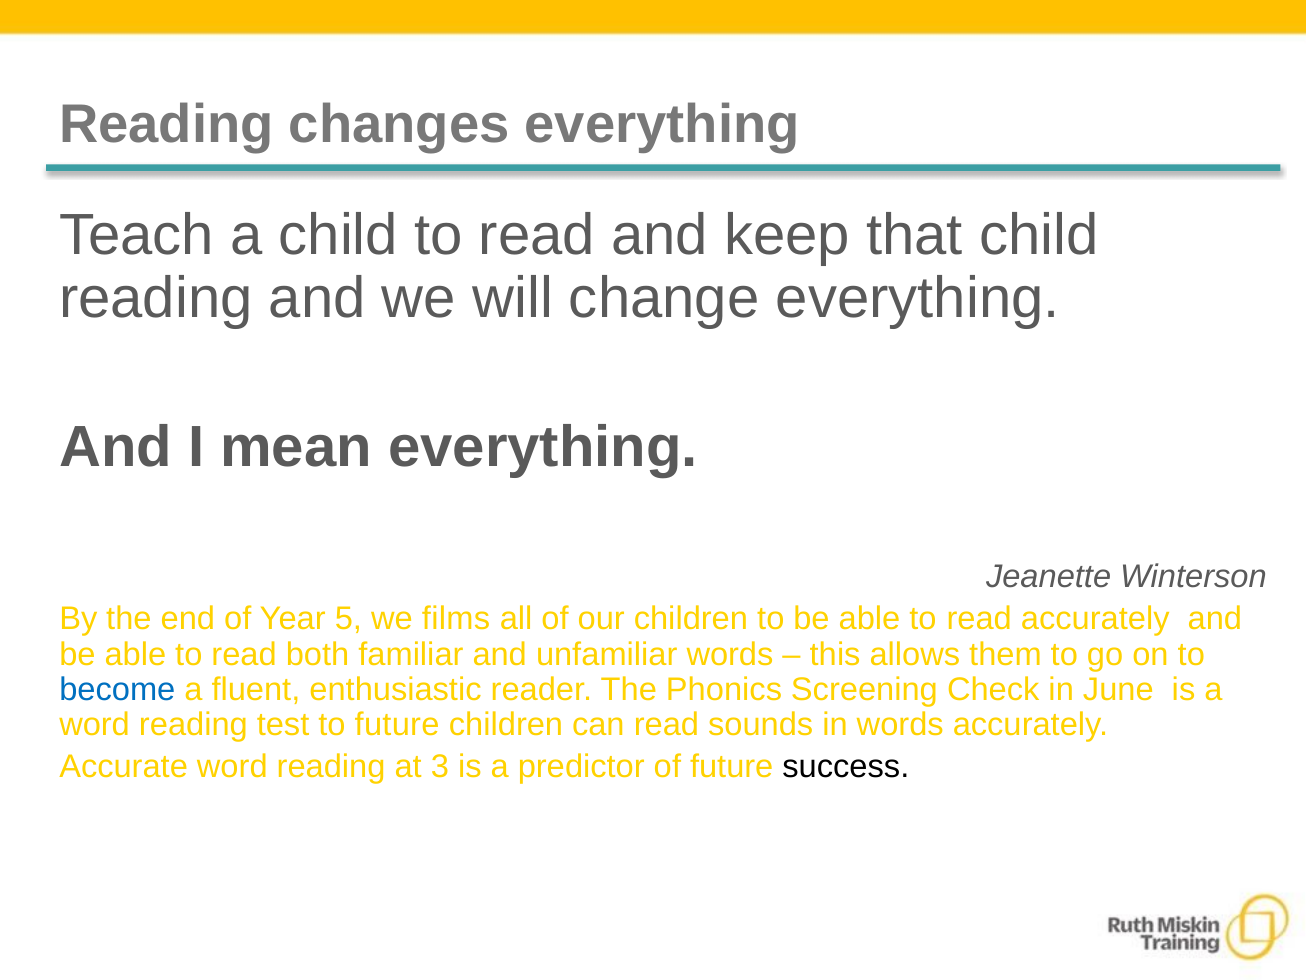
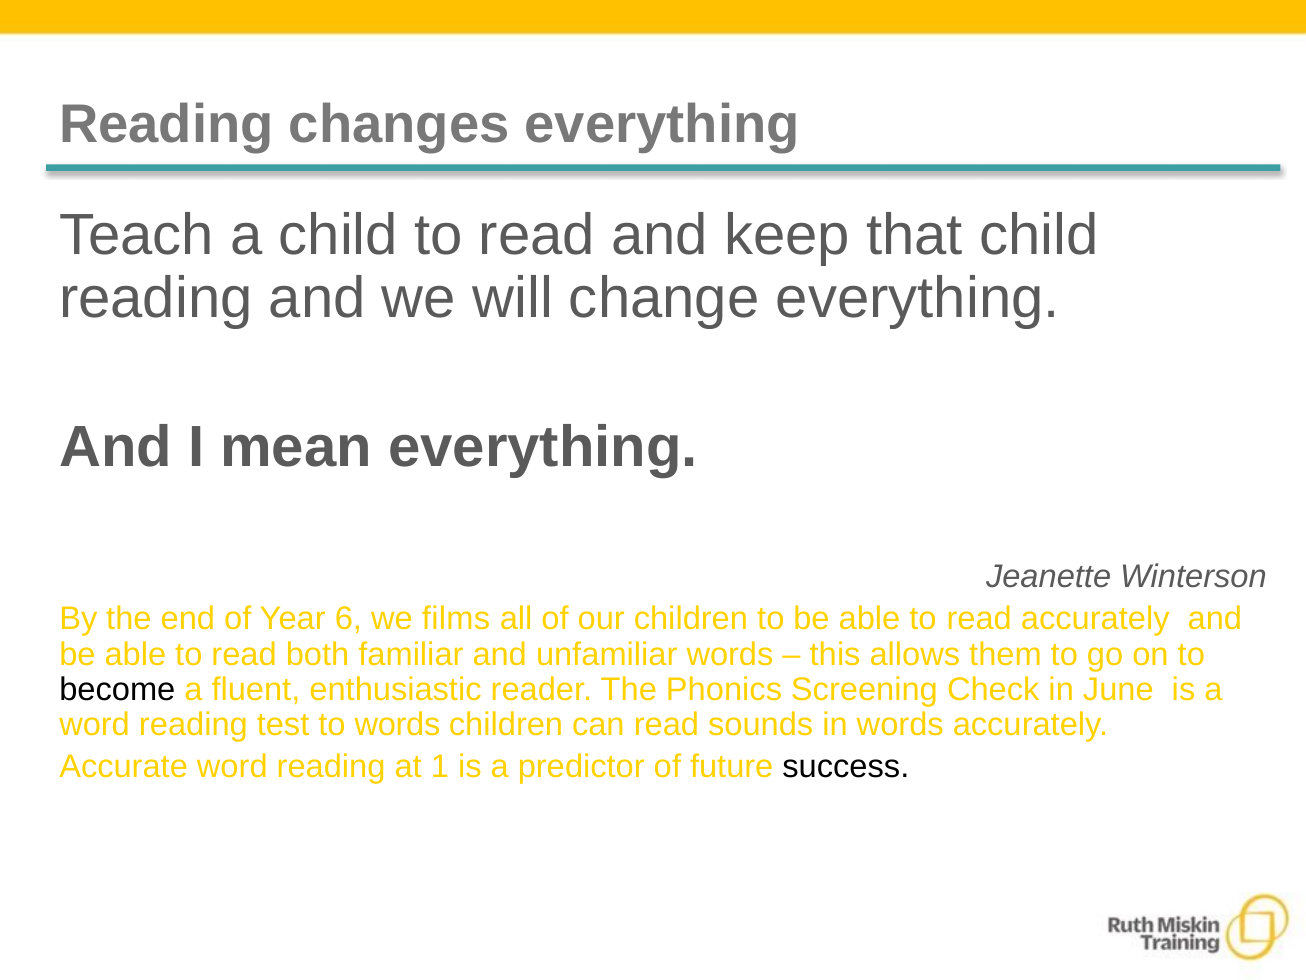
5: 5 -> 6
become colour: blue -> black
to future: future -> words
3: 3 -> 1
